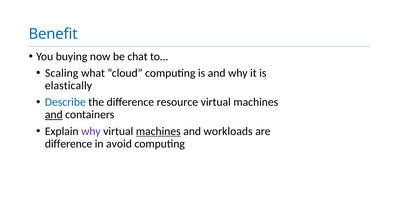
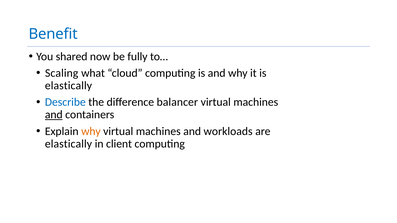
buying: buying -> shared
chat: chat -> fully
resource: resource -> balancer
why at (91, 131) colour: purple -> orange
machines at (158, 131) underline: present -> none
difference at (69, 144): difference -> elastically
avoid: avoid -> client
